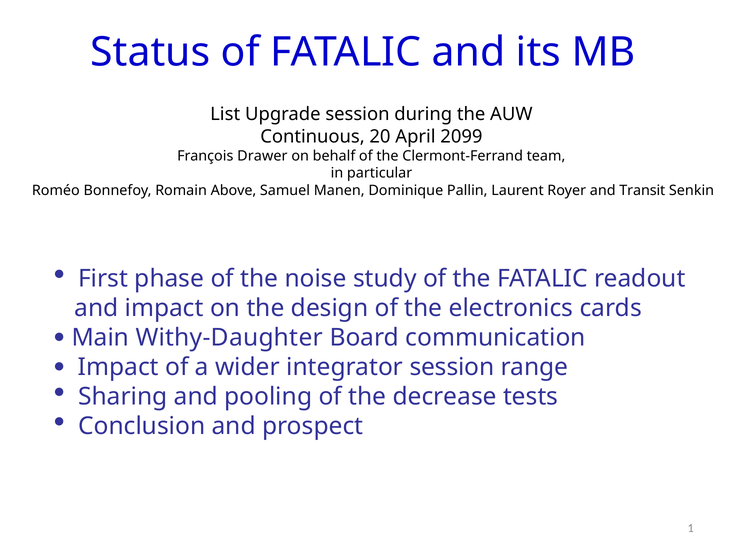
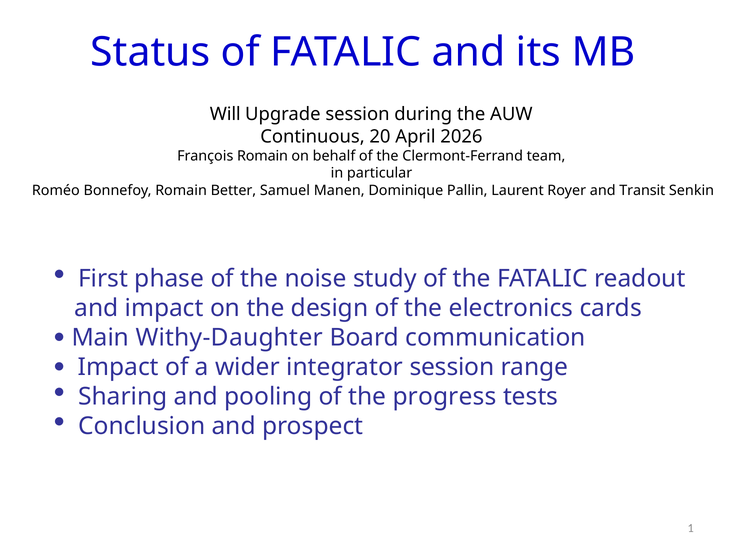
List: List -> Will
2099: 2099 -> 2026
François Drawer: Drawer -> Romain
Above: Above -> Better
decrease: decrease -> progress
